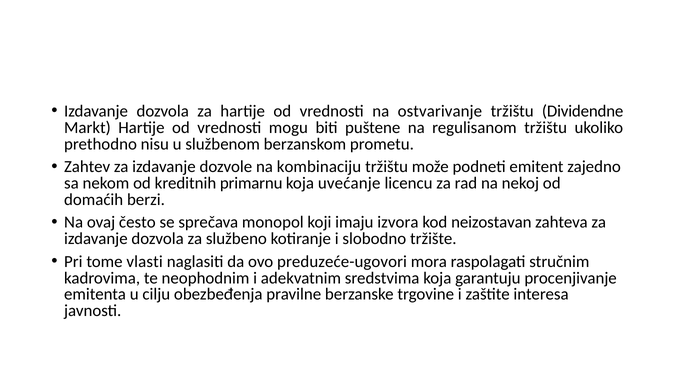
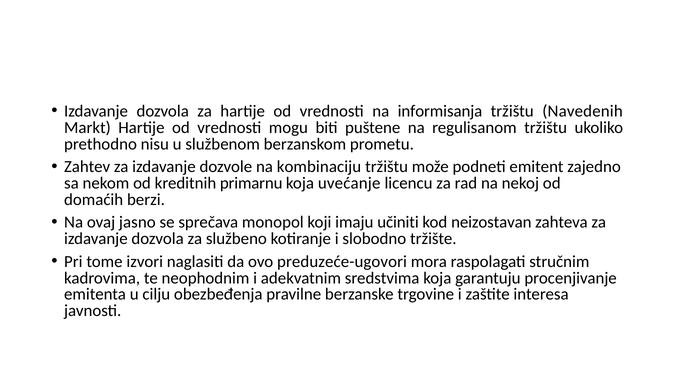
ostvarivanje: ostvarivanje -> informisanja
Dividendne: Dividendne -> Navedenih
često: često -> jasno
izvora: izvora -> učiniti
vlasti: vlasti -> izvori
